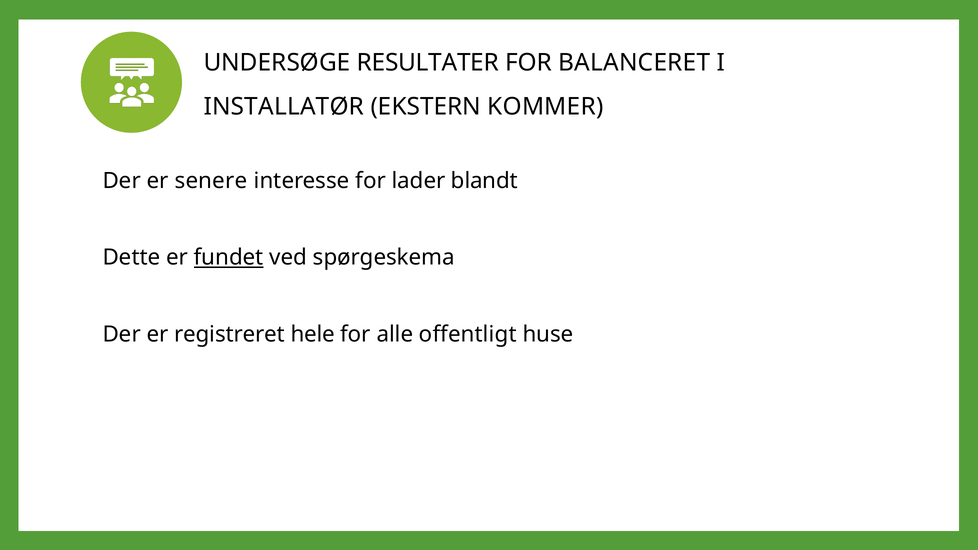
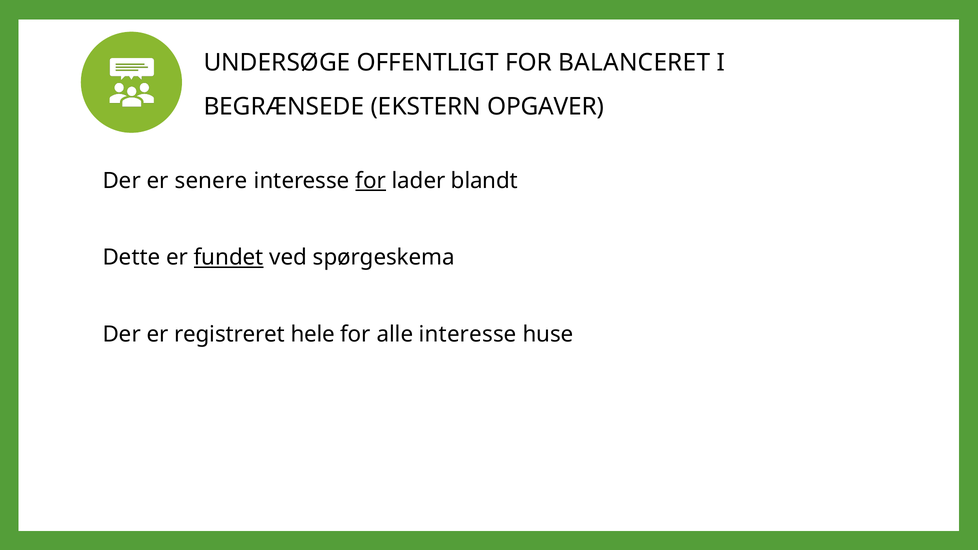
RESULTATER: RESULTATER -> OFFENTLIGT
INSTALLATØR: INSTALLATØR -> BEGRÆNSEDE
KOMMER: KOMMER -> OPGAVER
for at (371, 181) underline: none -> present
alle offentligt: offentligt -> interesse
